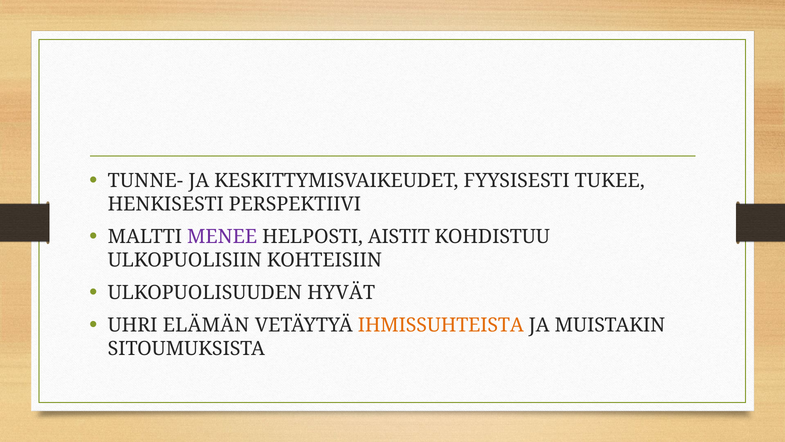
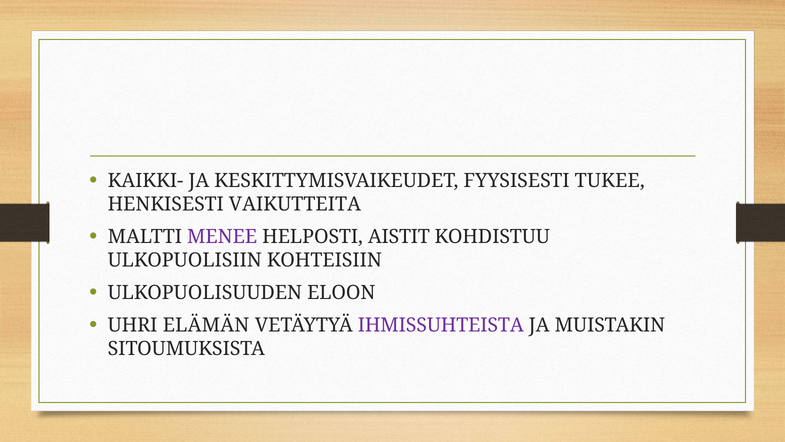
TUNNE-: TUNNE- -> KAIKKI-
PERSPEKTIIVI: PERSPEKTIIVI -> VAIKUTTEITA
HYVÄT: HYVÄT -> ELOON
IHMISSUHTEISTA colour: orange -> purple
